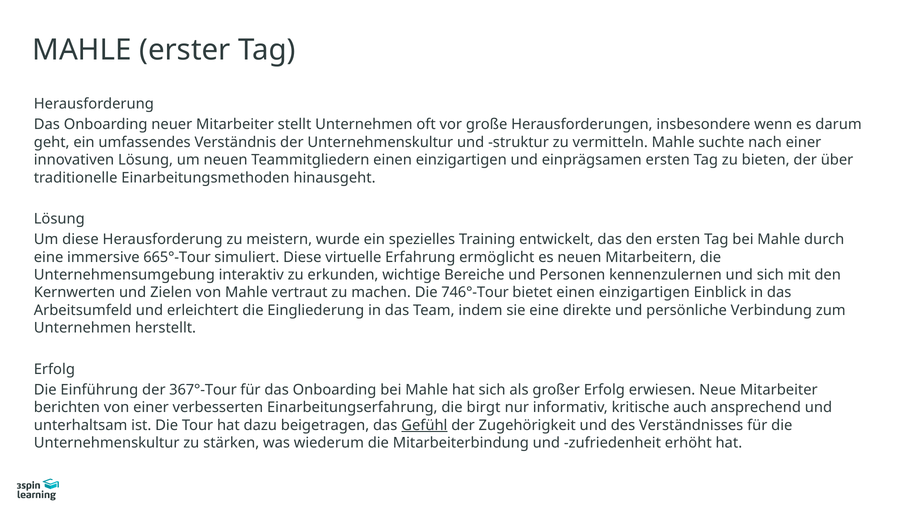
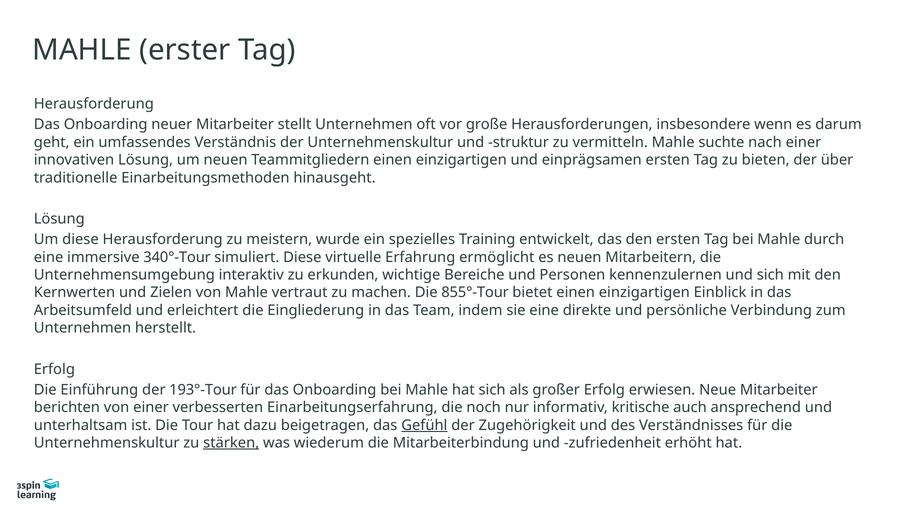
665°-Tour: 665°-Tour -> 340°-Tour
746°-Tour: 746°-Tour -> 855°-Tour
367°-Tour: 367°-Tour -> 193°-Tour
birgt: birgt -> noch
stärken underline: none -> present
